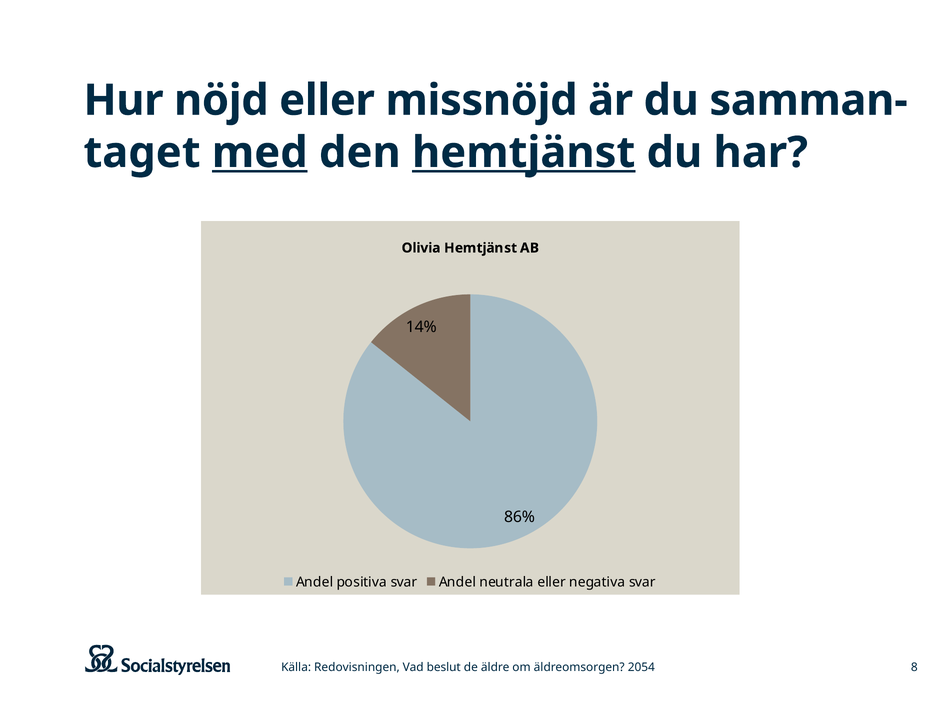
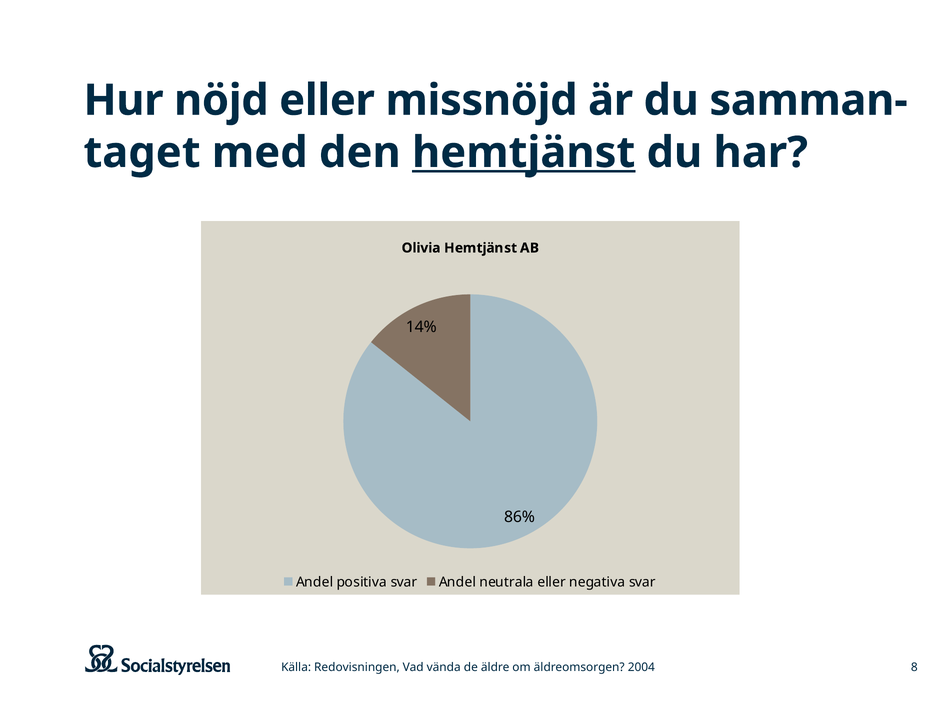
med underline: present -> none
beslut: beslut -> vända
2054: 2054 -> 2004
